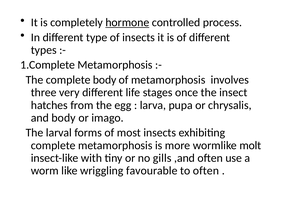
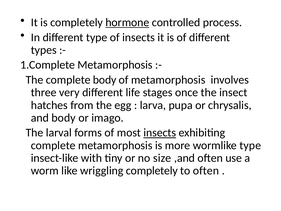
insects at (160, 133) underline: none -> present
wormlike molt: molt -> type
gills: gills -> size
wriggling favourable: favourable -> completely
